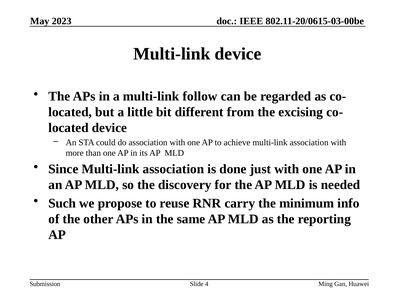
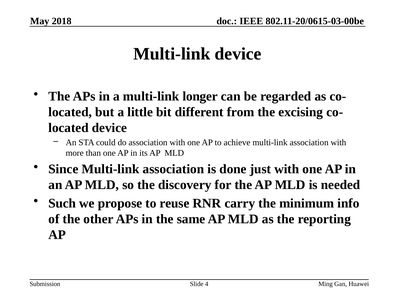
2023: 2023 -> 2018
follow: follow -> longer
